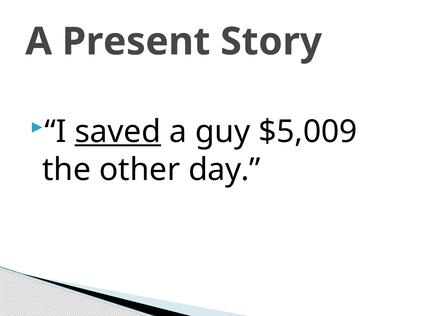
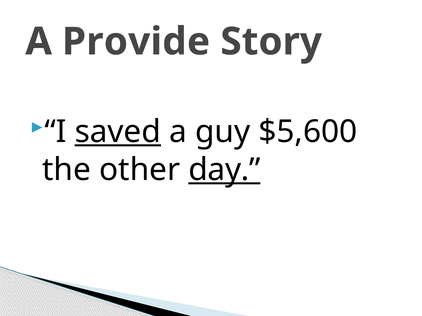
Present: Present -> Provide
$5,009: $5,009 -> $5,600
day underline: none -> present
